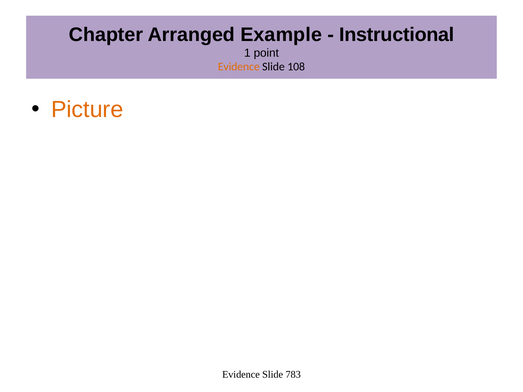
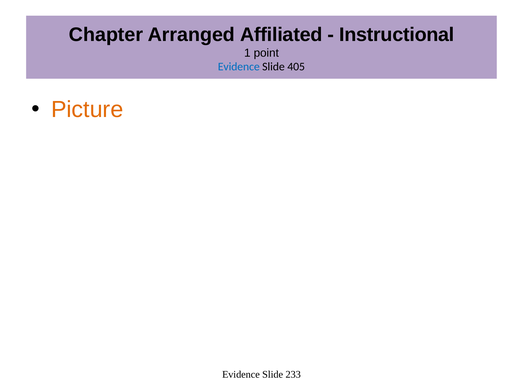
Example: Example -> Affiliated
Evidence at (239, 67) colour: orange -> blue
108: 108 -> 405
783: 783 -> 233
